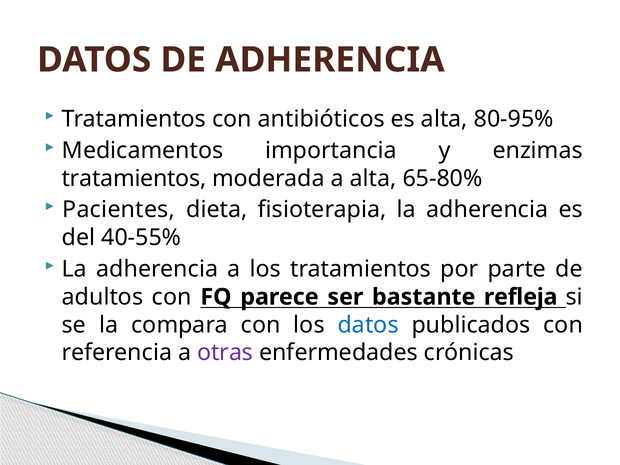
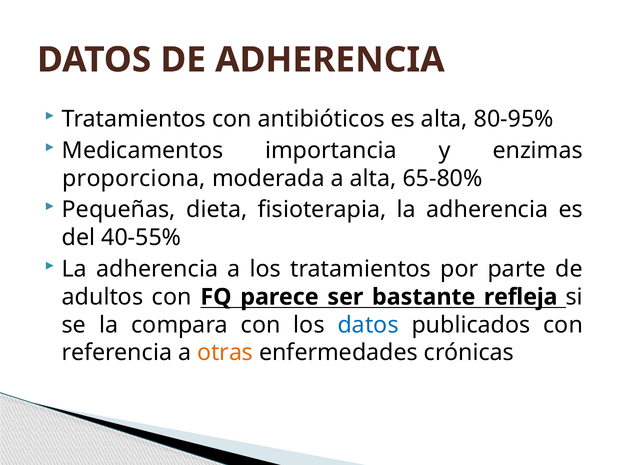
tratamientos at (134, 178): tratamientos -> proporciona
Pacientes: Pacientes -> Pequeñas
otras colour: purple -> orange
